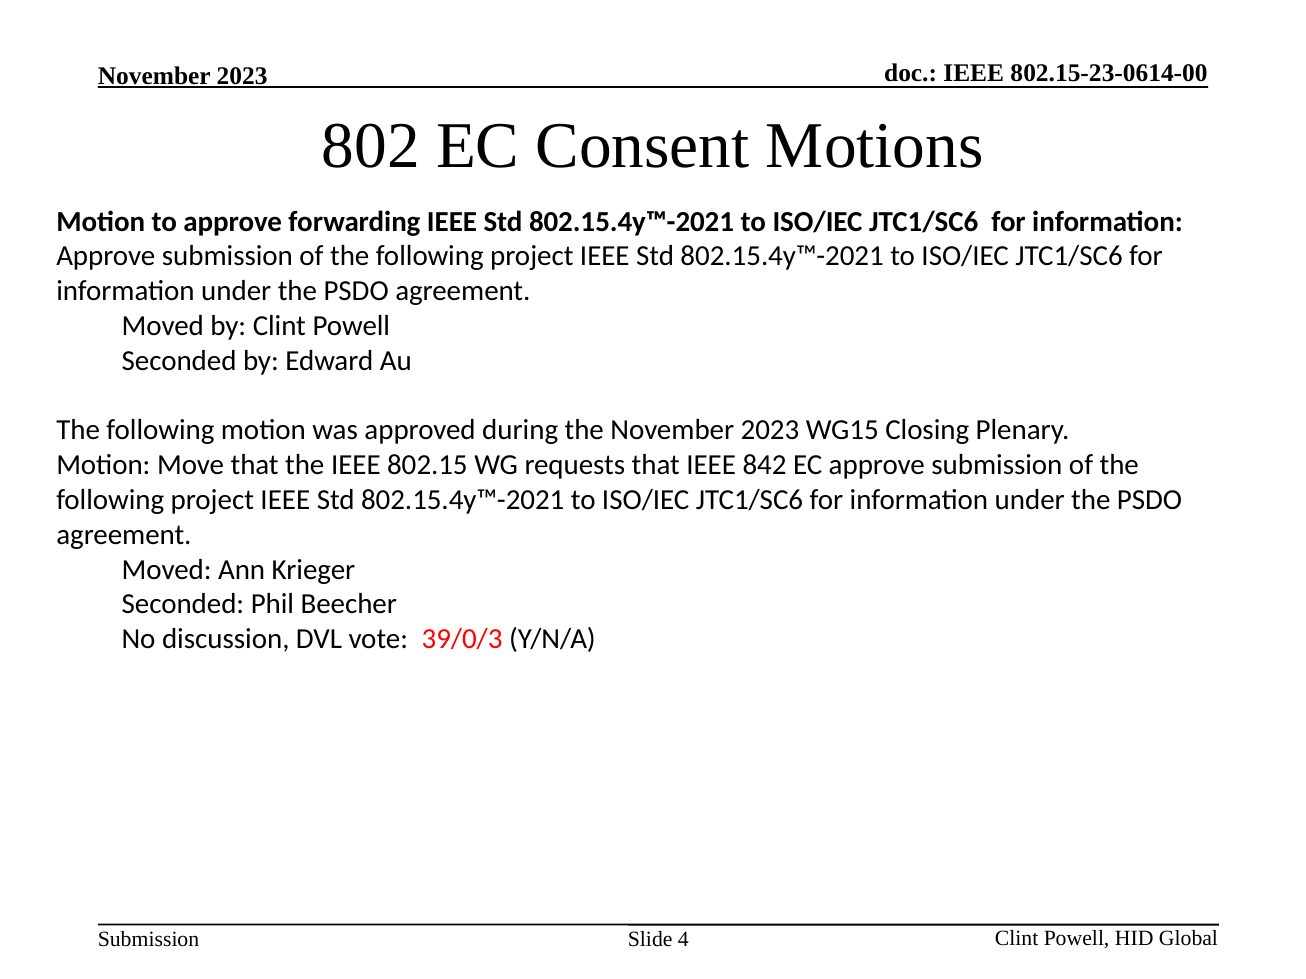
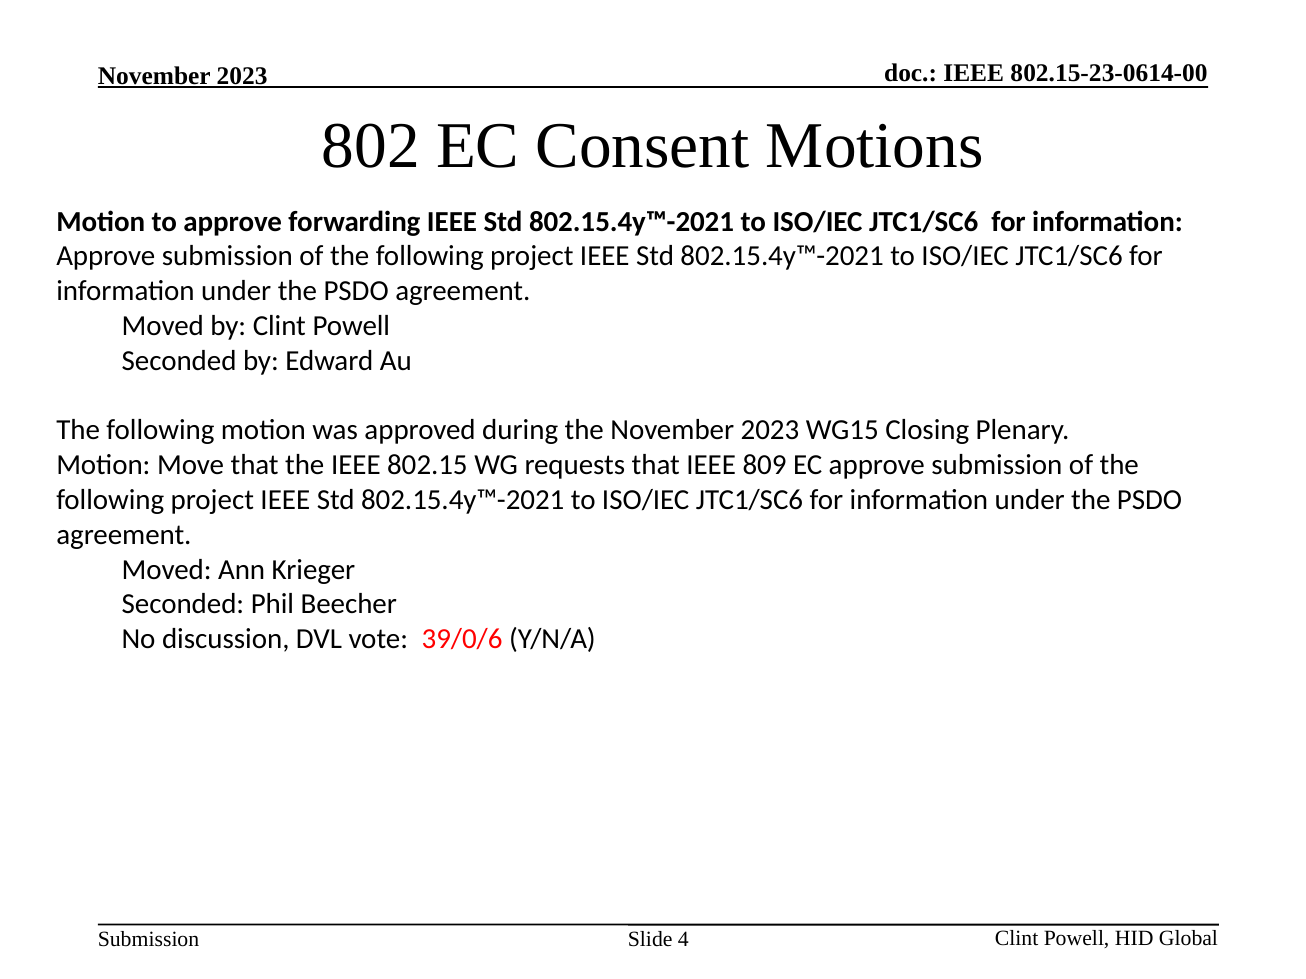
842: 842 -> 809
39/0/3: 39/0/3 -> 39/0/6
